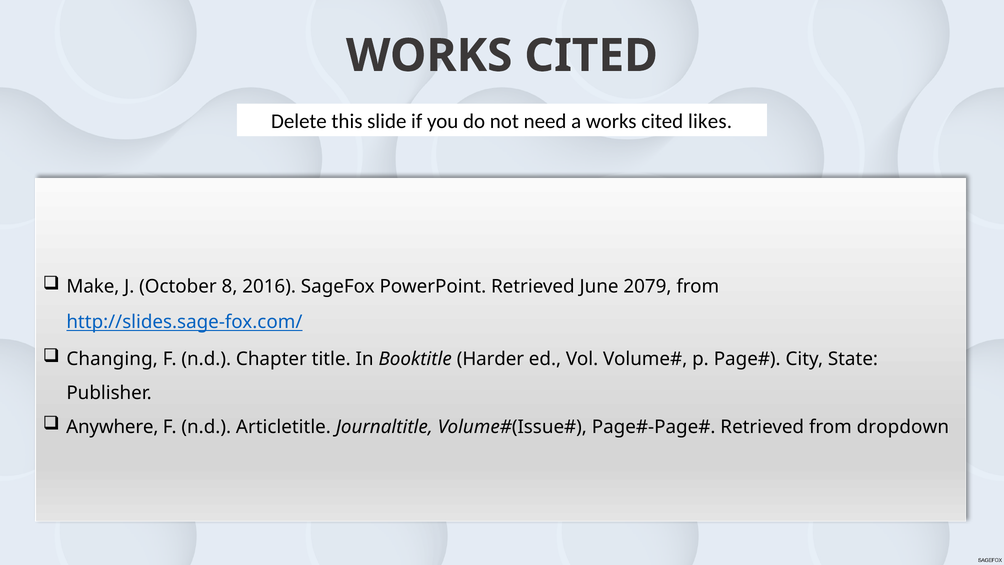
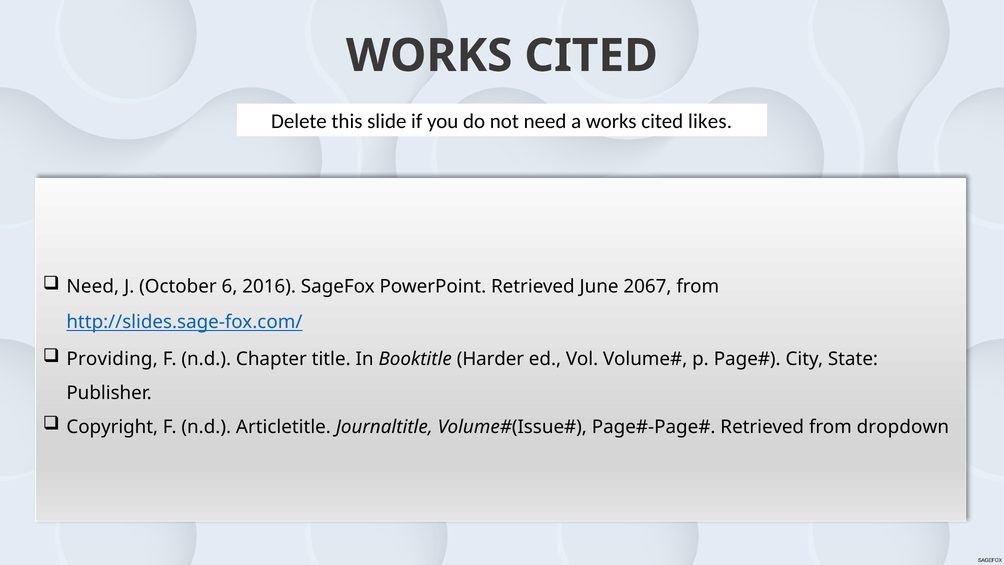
Make at (93, 287): Make -> Need
8: 8 -> 6
2079: 2079 -> 2067
Changing: Changing -> Providing
Anywhere: Anywhere -> Copyright
